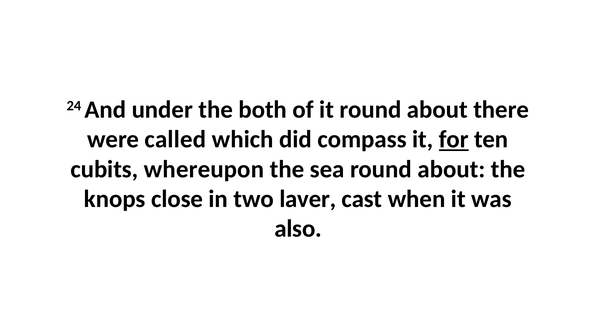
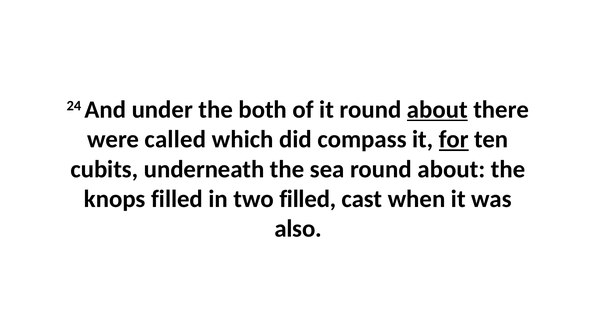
about at (437, 110) underline: none -> present
whereupon: whereupon -> underneath
knops close: close -> filled
two laver: laver -> filled
